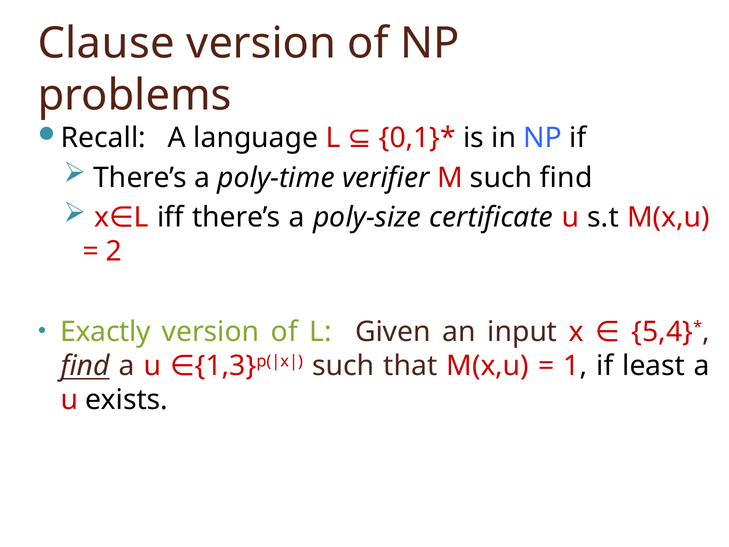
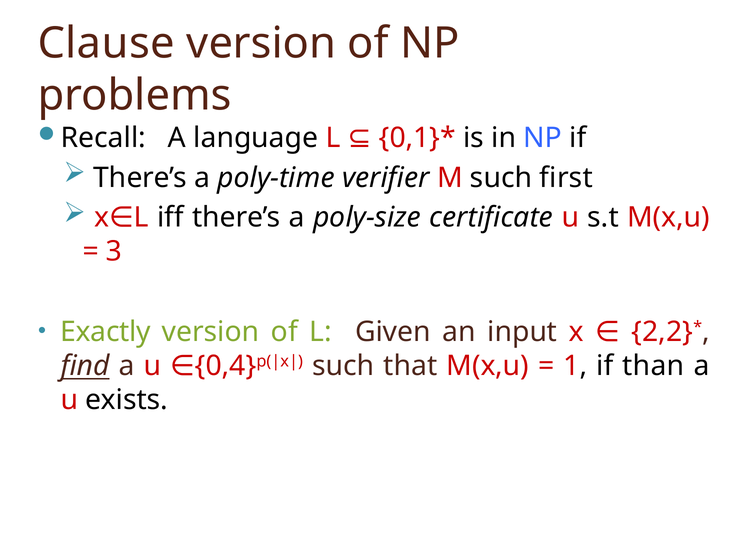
such find: find -> first
2: 2 -> 3
5,4: 5,4 -> 2,2
least: least -> than
1,3: 1,3 -> 0,4
